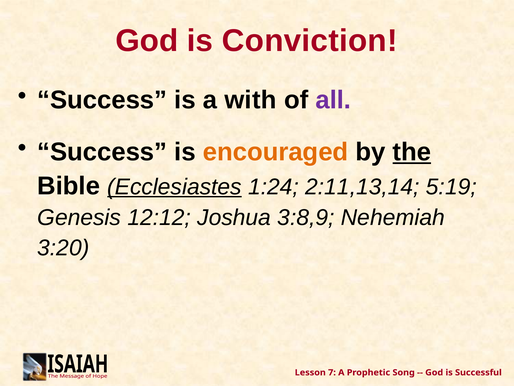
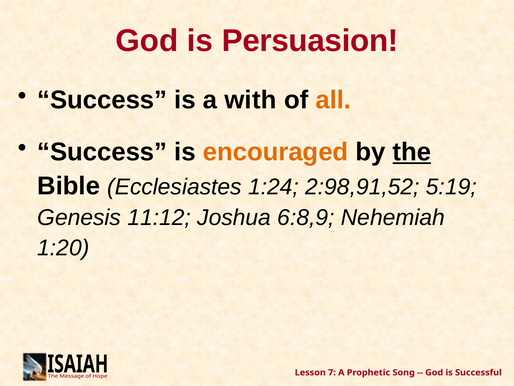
Conviction: Conviction -> Persuasion
all colour: purple -> orange
Ecclesiastes underline: present -> none
2:11,13,14: 2:11,13,14 -> 2:98,91,52
12:12: 12:12 -> 11:12
3:8,9: 3:8,9 -> 6:8,9
3:20: 3:20 -> 1:20
